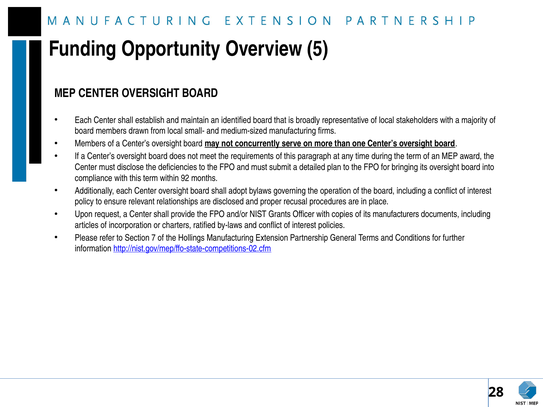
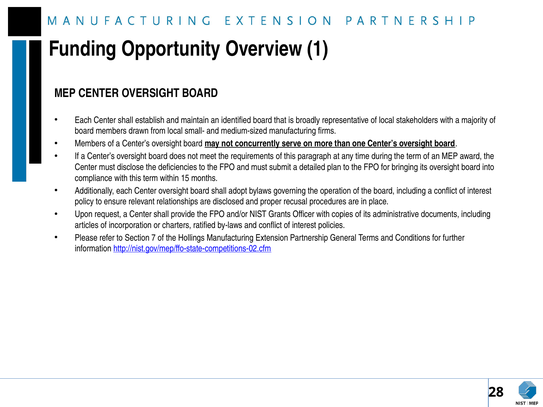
5: 5 -> 1
92: 92 -> 15
manufacturers: manufacturers -> administrative
